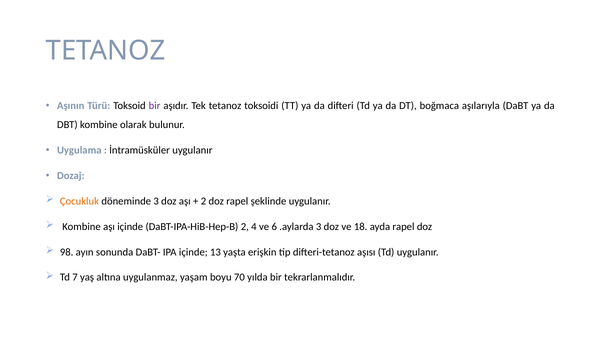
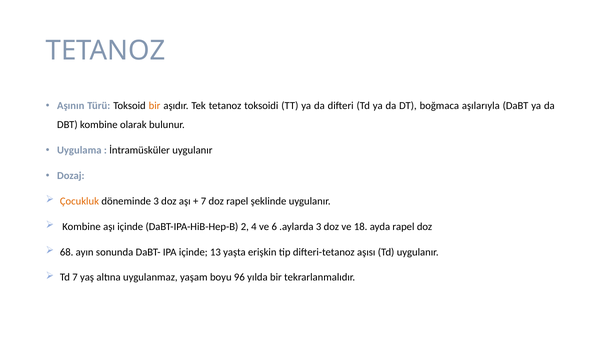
bir at (155, 106) colour: purple -> orange
2 at (203, 201): 2 -> 7
98: 98 -> 68
70: 70 -> 96
